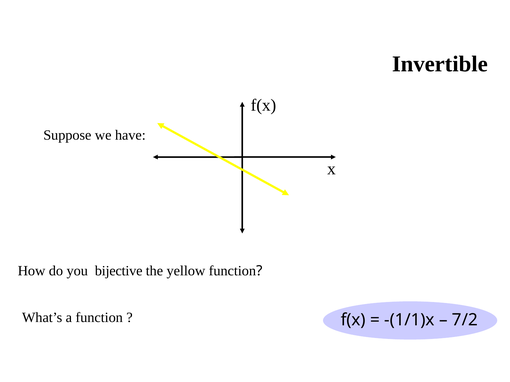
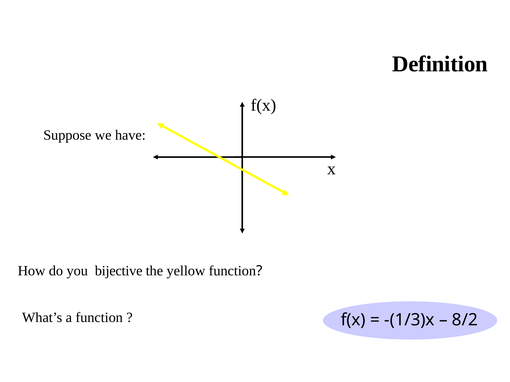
Invertible: Invertible -> Definition
-(1/1)x: -(1/1)x -> -(1/3)x
7/2: 7/2 -> 8/2
